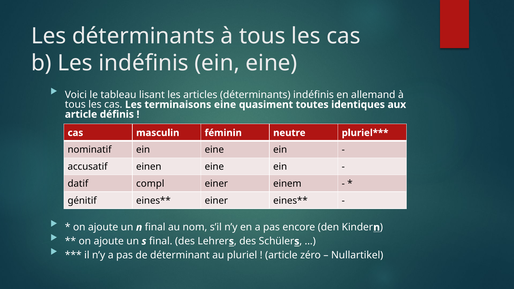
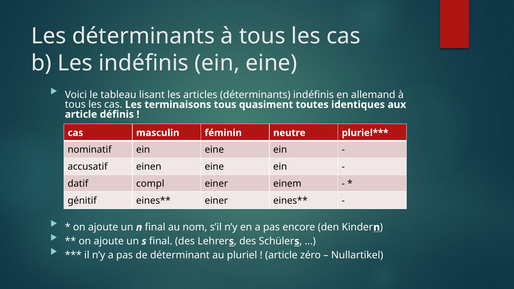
terminaisons eine: eine -> tous
